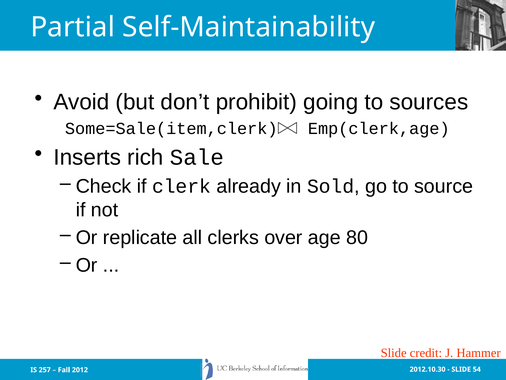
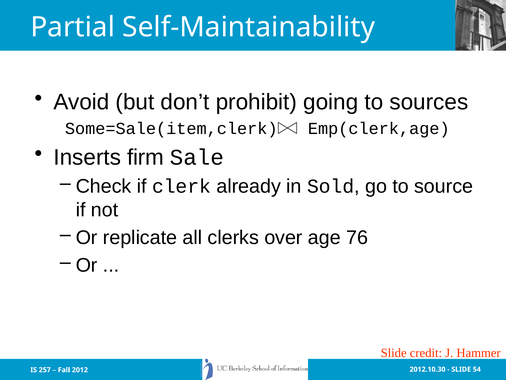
rich: rich -> firm
80: 80 -> 76
